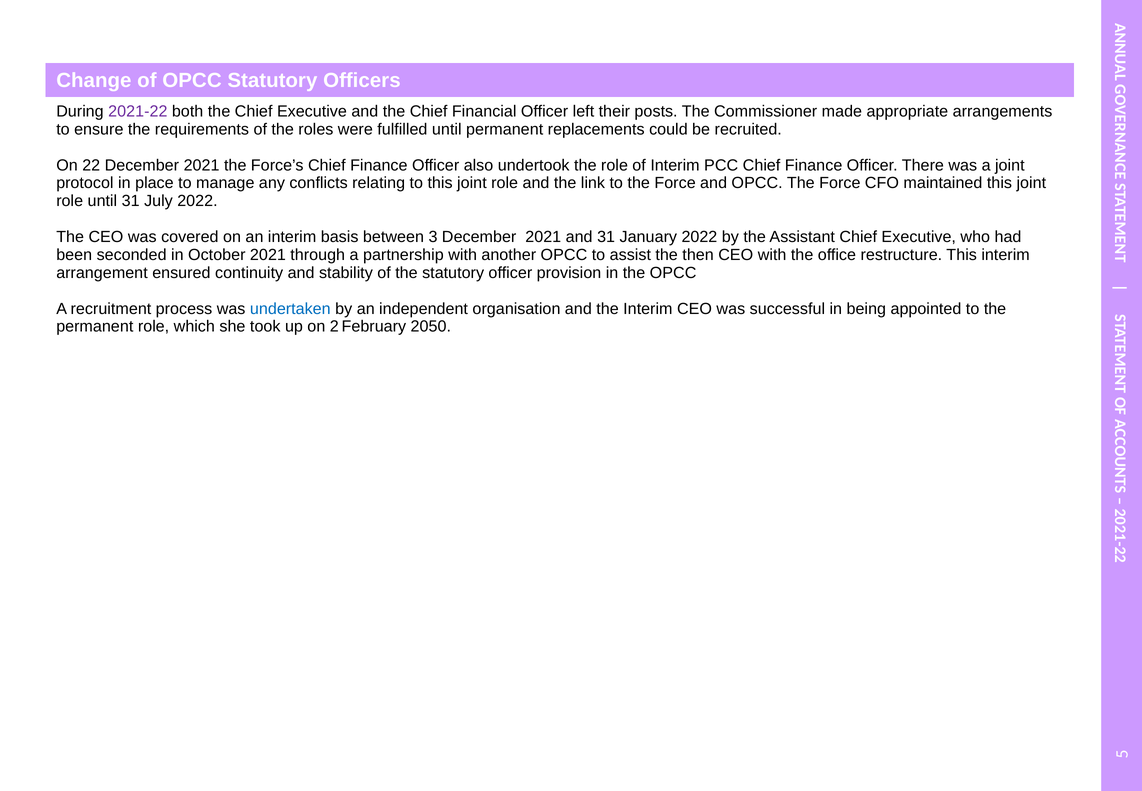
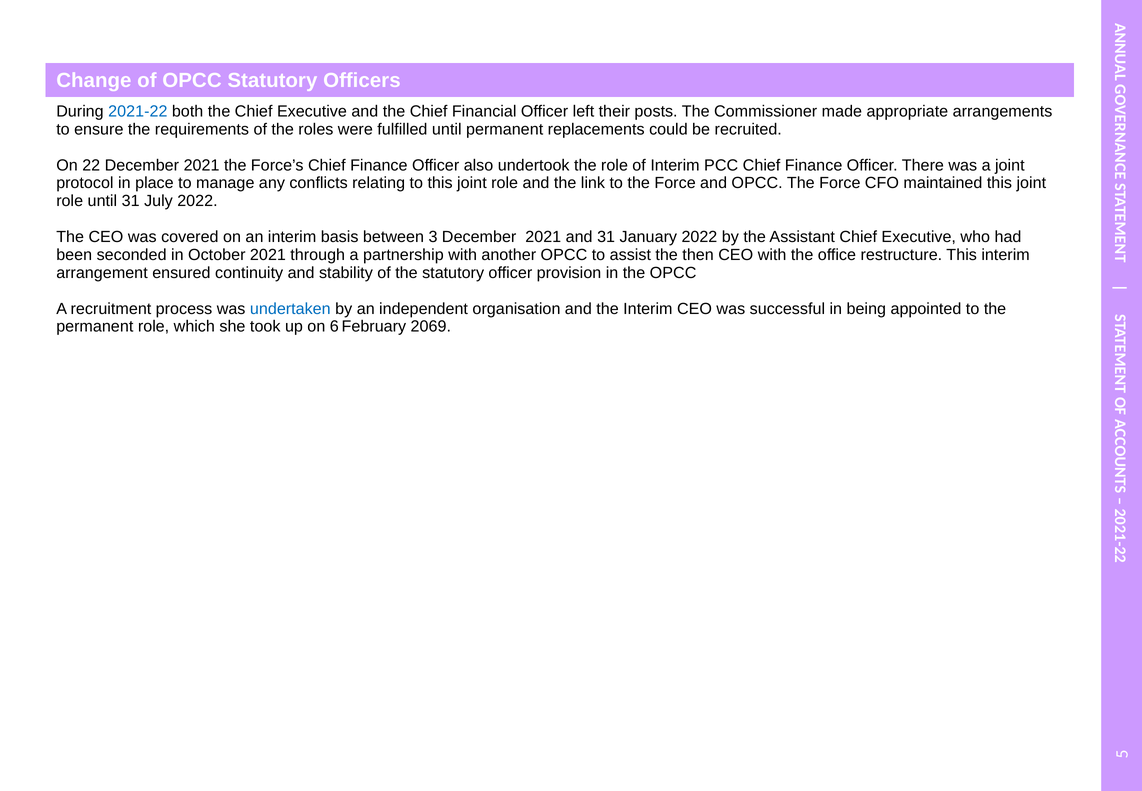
2021-22 colour: purple -> blue
on 2: 2 -> 6
2050: 2050 -> 2069
